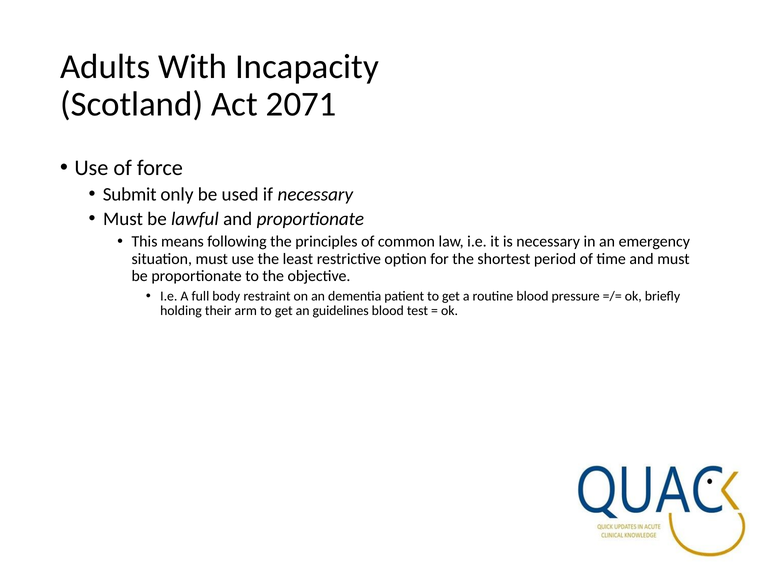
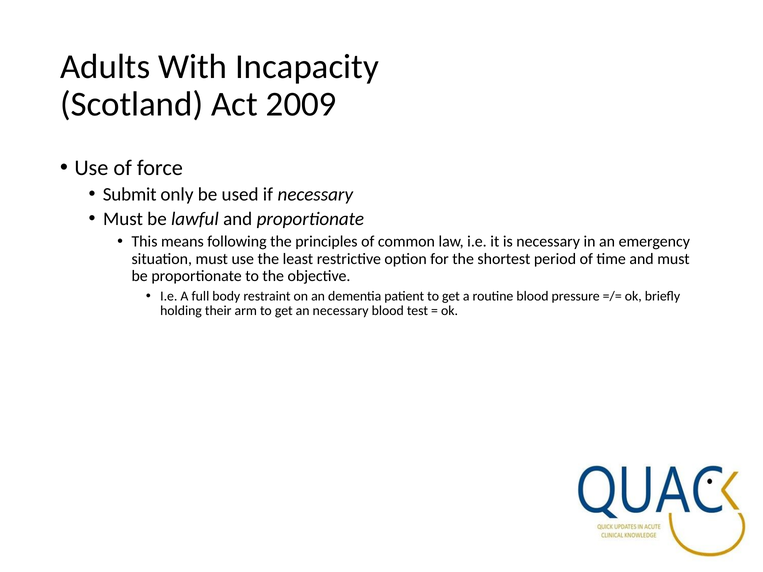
2071: 2071 -> 2009
an guidelines: guidelines -> necessary
